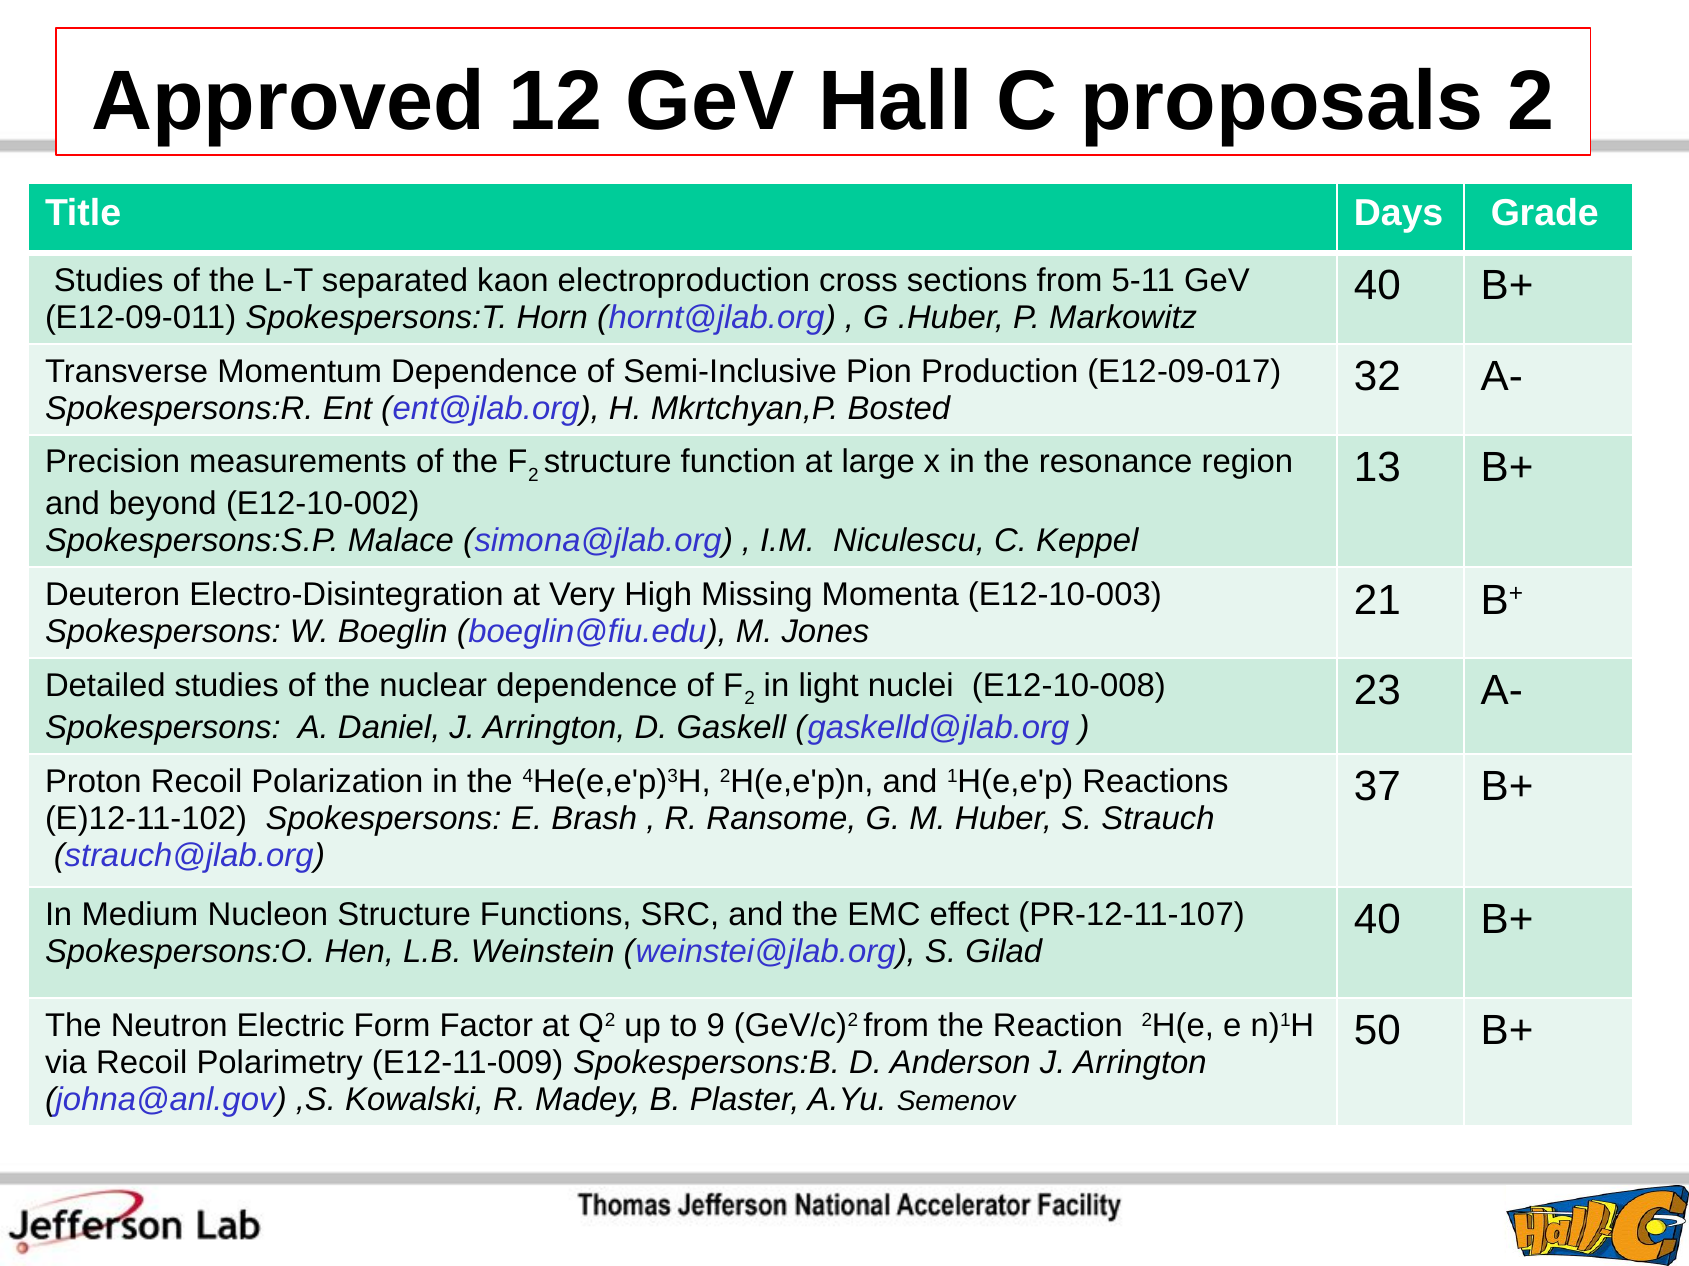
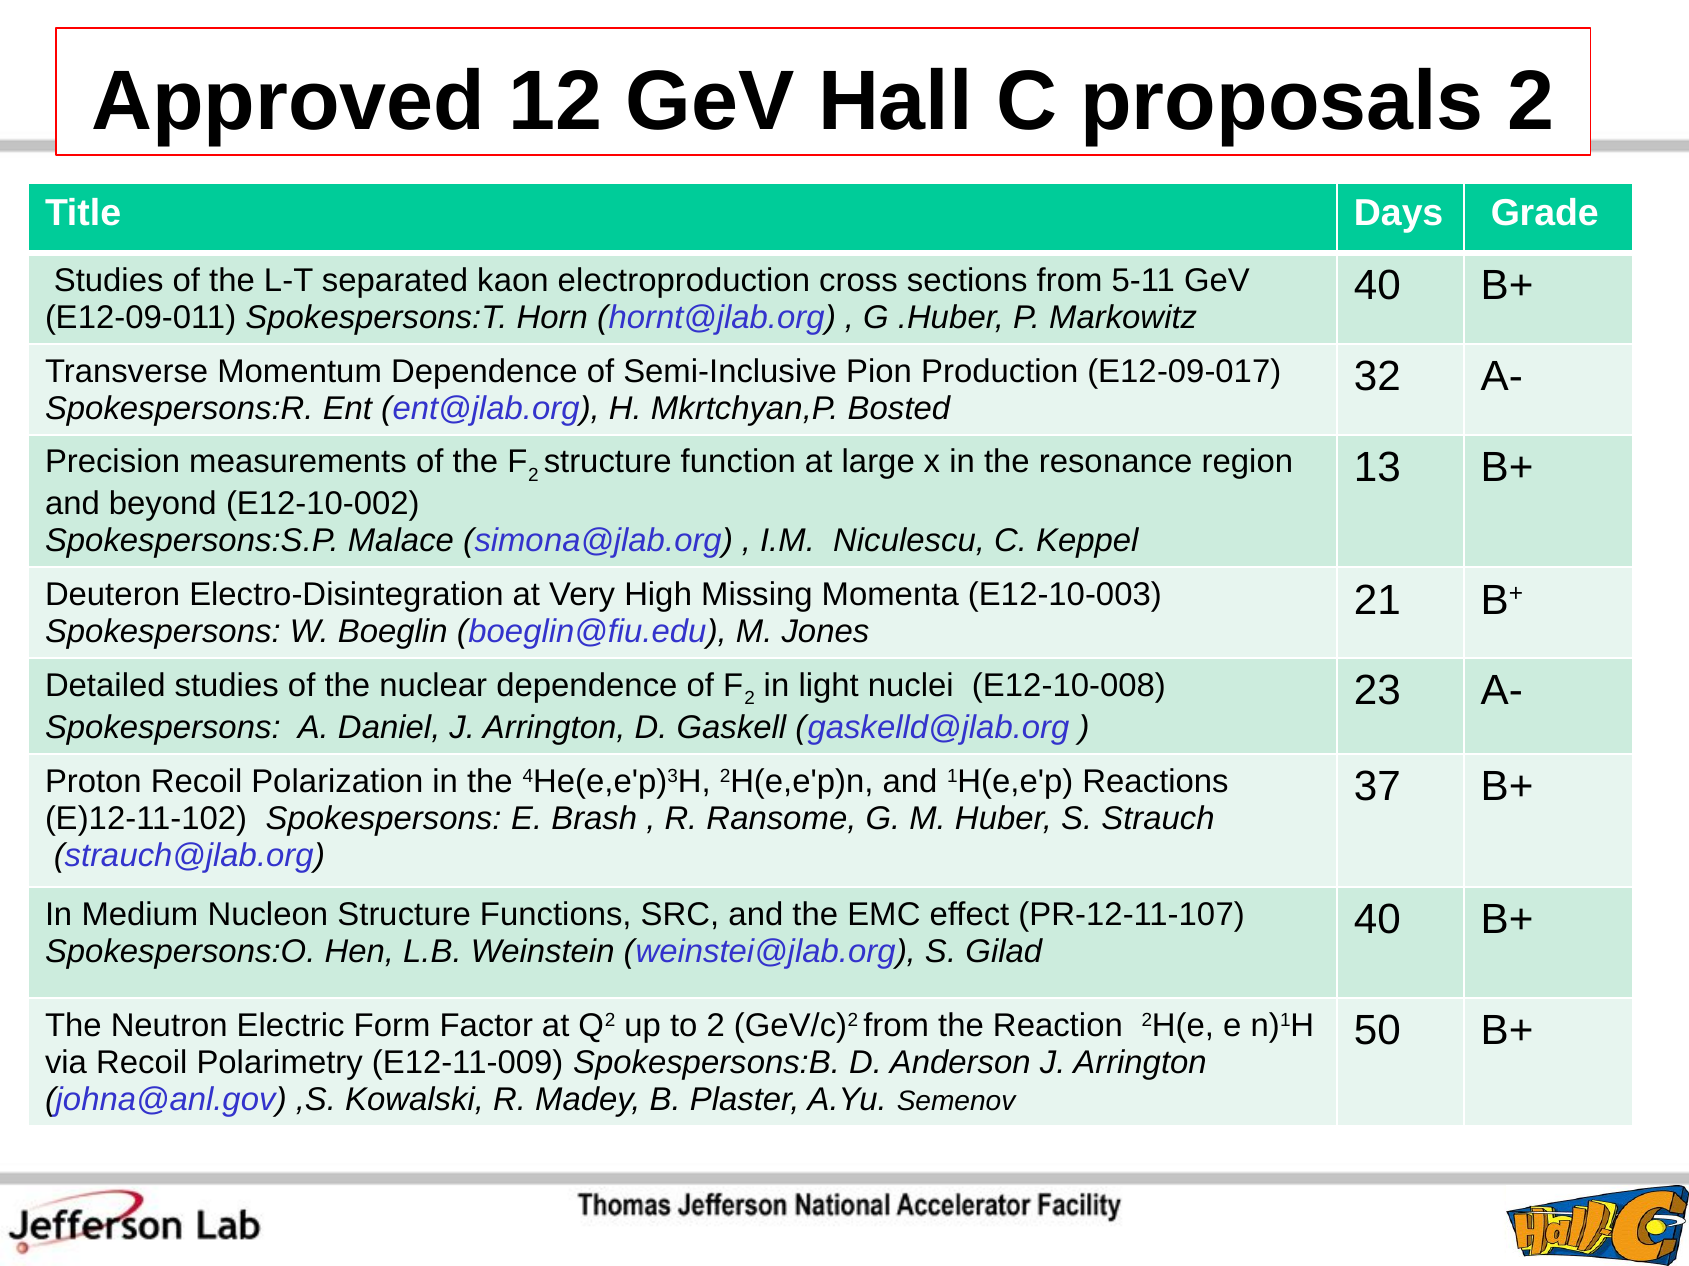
to 9: 9 -> 2
